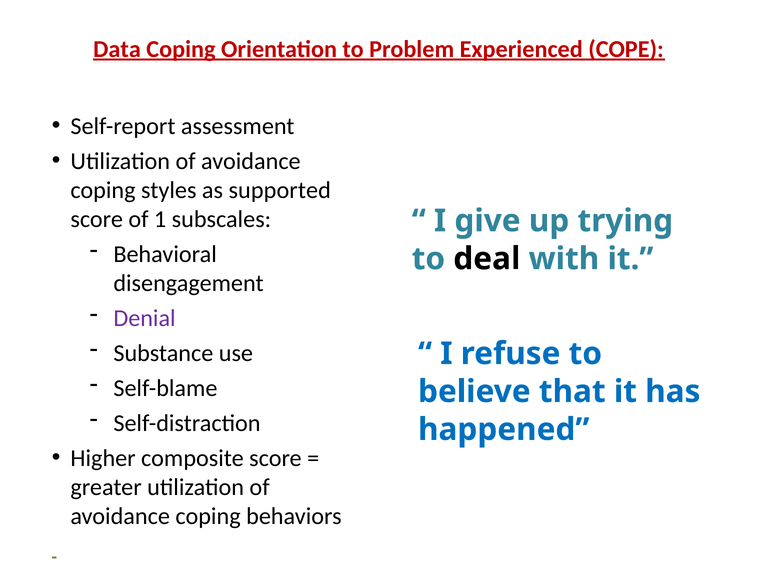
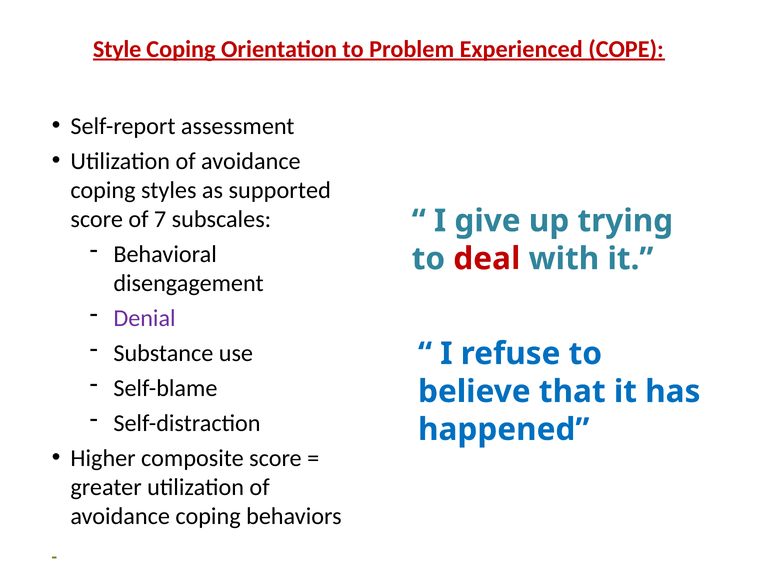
Data: Data -> Style
1: 1 -> 7
deal colour: black -> red
